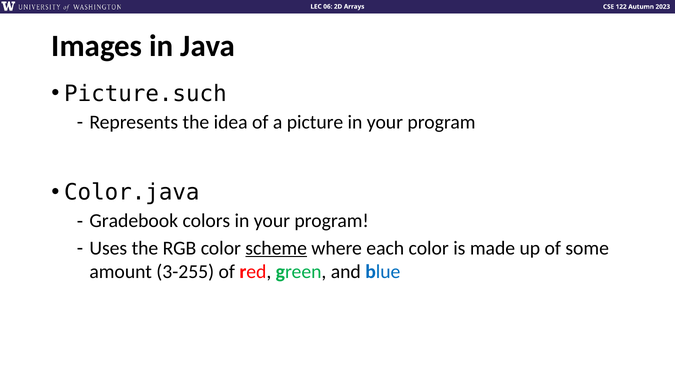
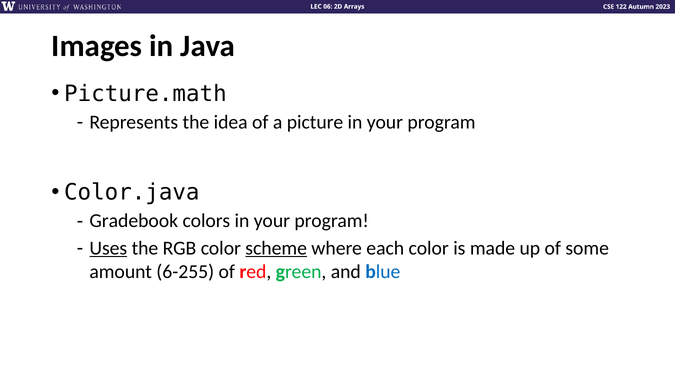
Picture.such: Picture.such -> Picture.math
Uses underline: none -> present
3-255: 3-255 -> 6-255
